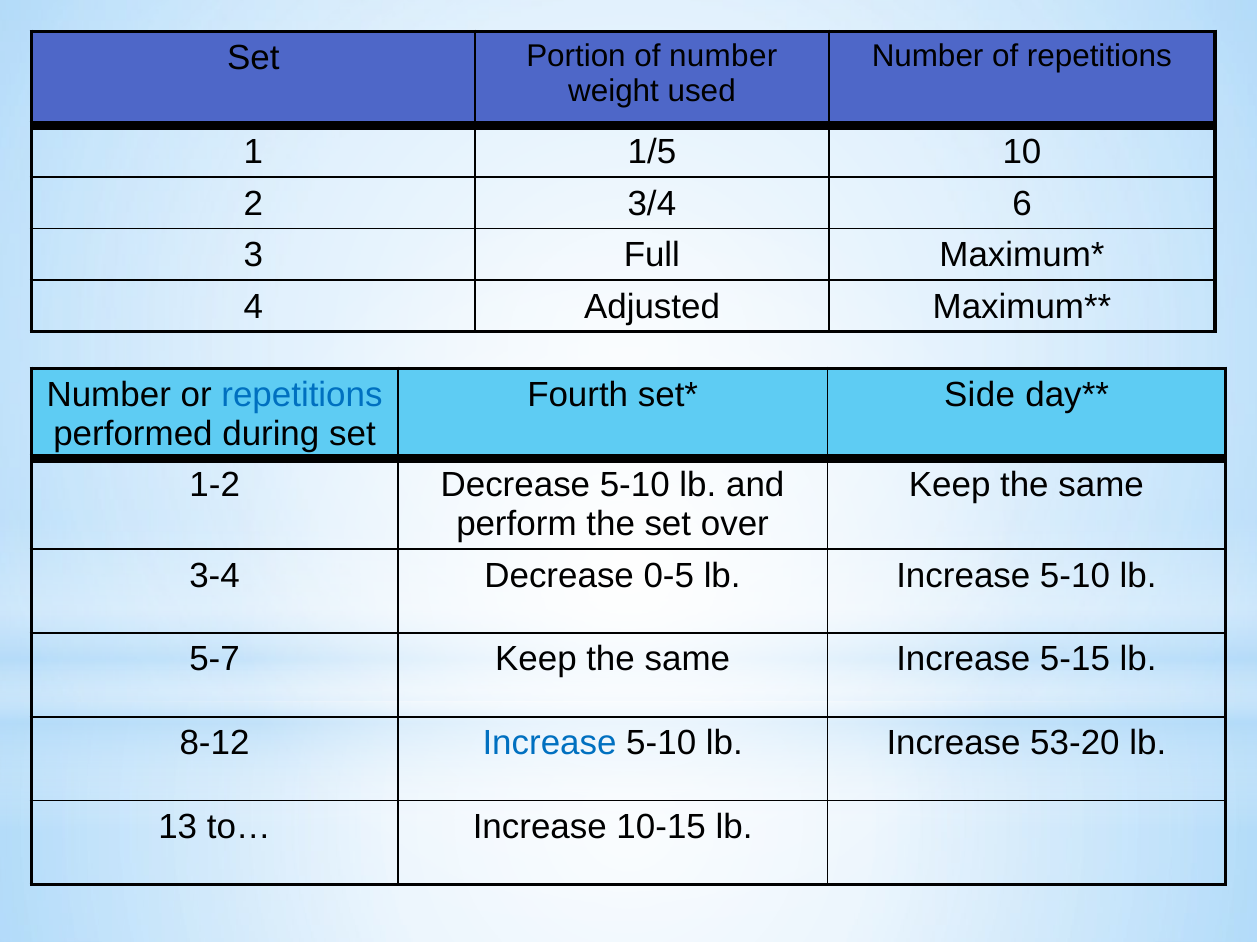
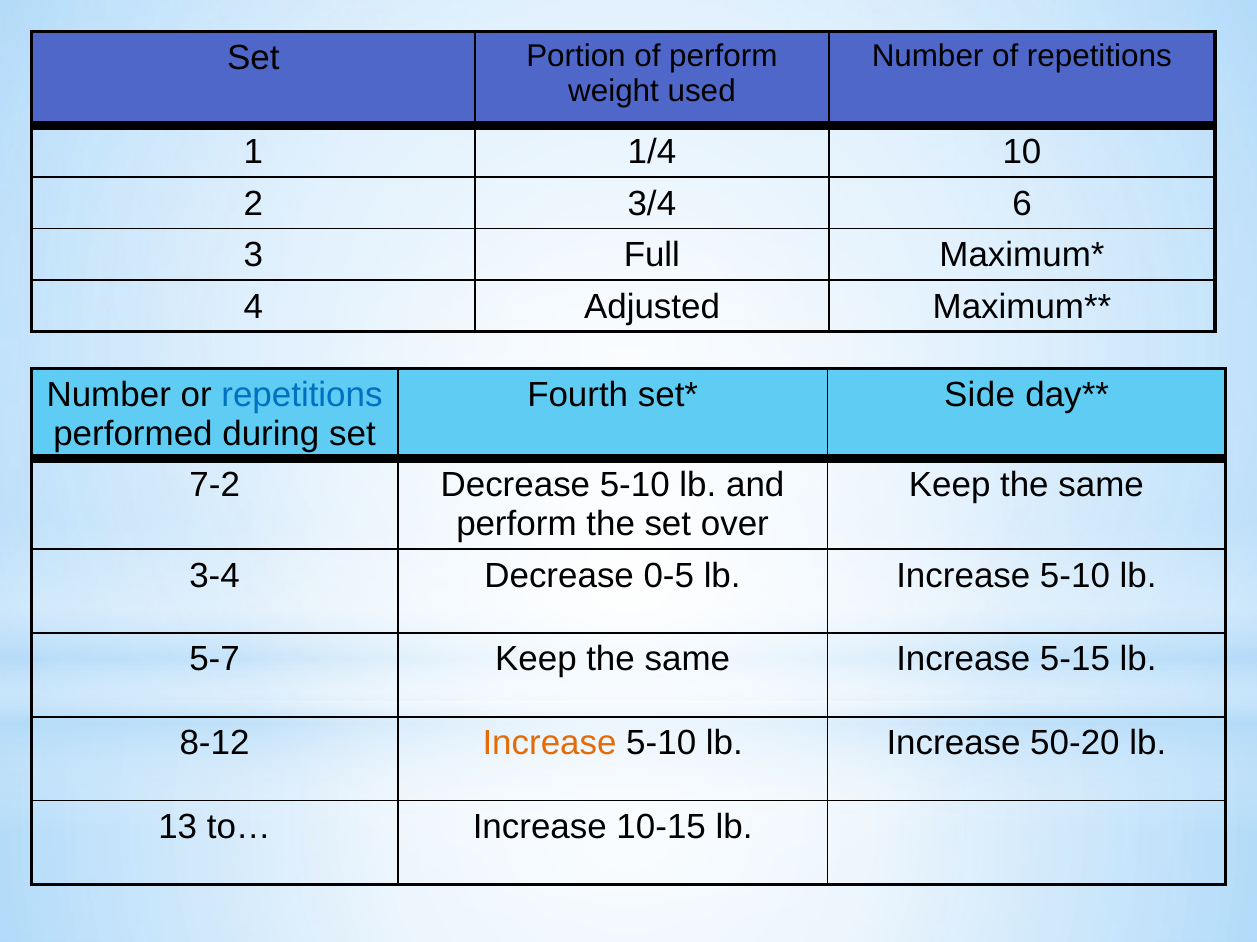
of number: number -> perform
1/5: 1/5 -> 1/4
1-2: 1-2 -> 7-2
Increase at (550, 744) colour: blue -> orange
53-20: 53-20 -> 50-20
